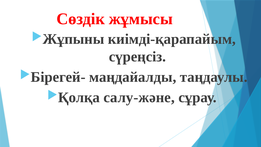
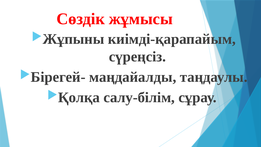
салу-және: салу-және -> салу-білім
